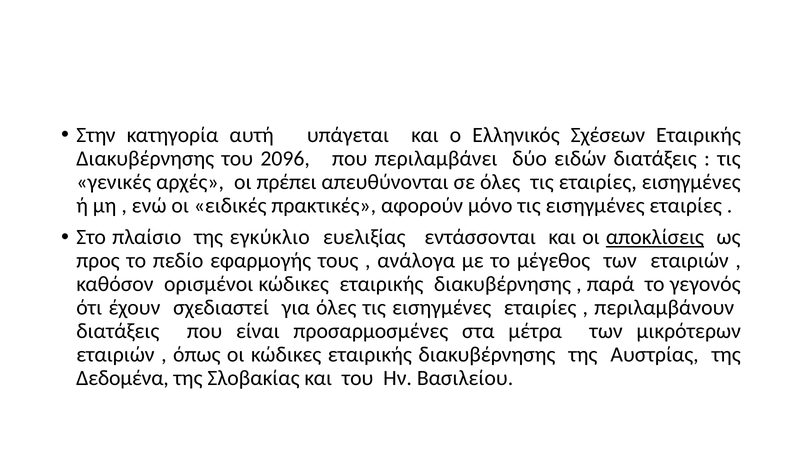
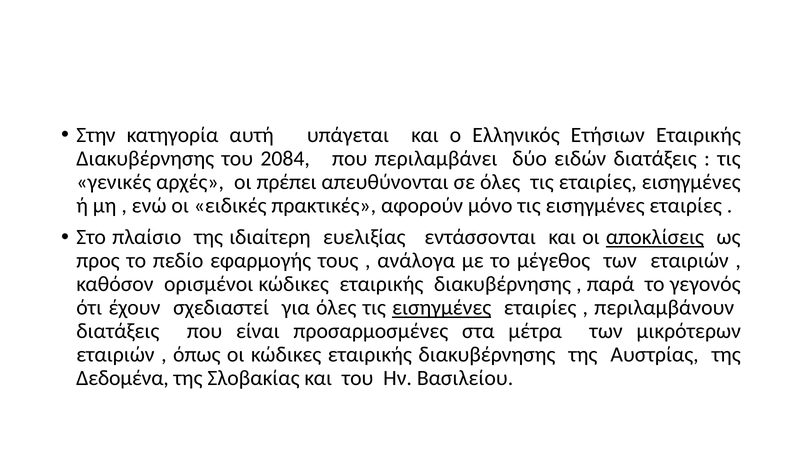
Σχέσεων: Σχέσεων -> Ετήσιων
2096: 2096 -> 2084
εγκύκλιο: εγκύκλιο -> ιδιαίτερη
εισηγμένες at (442, 308) underline: none -> present
